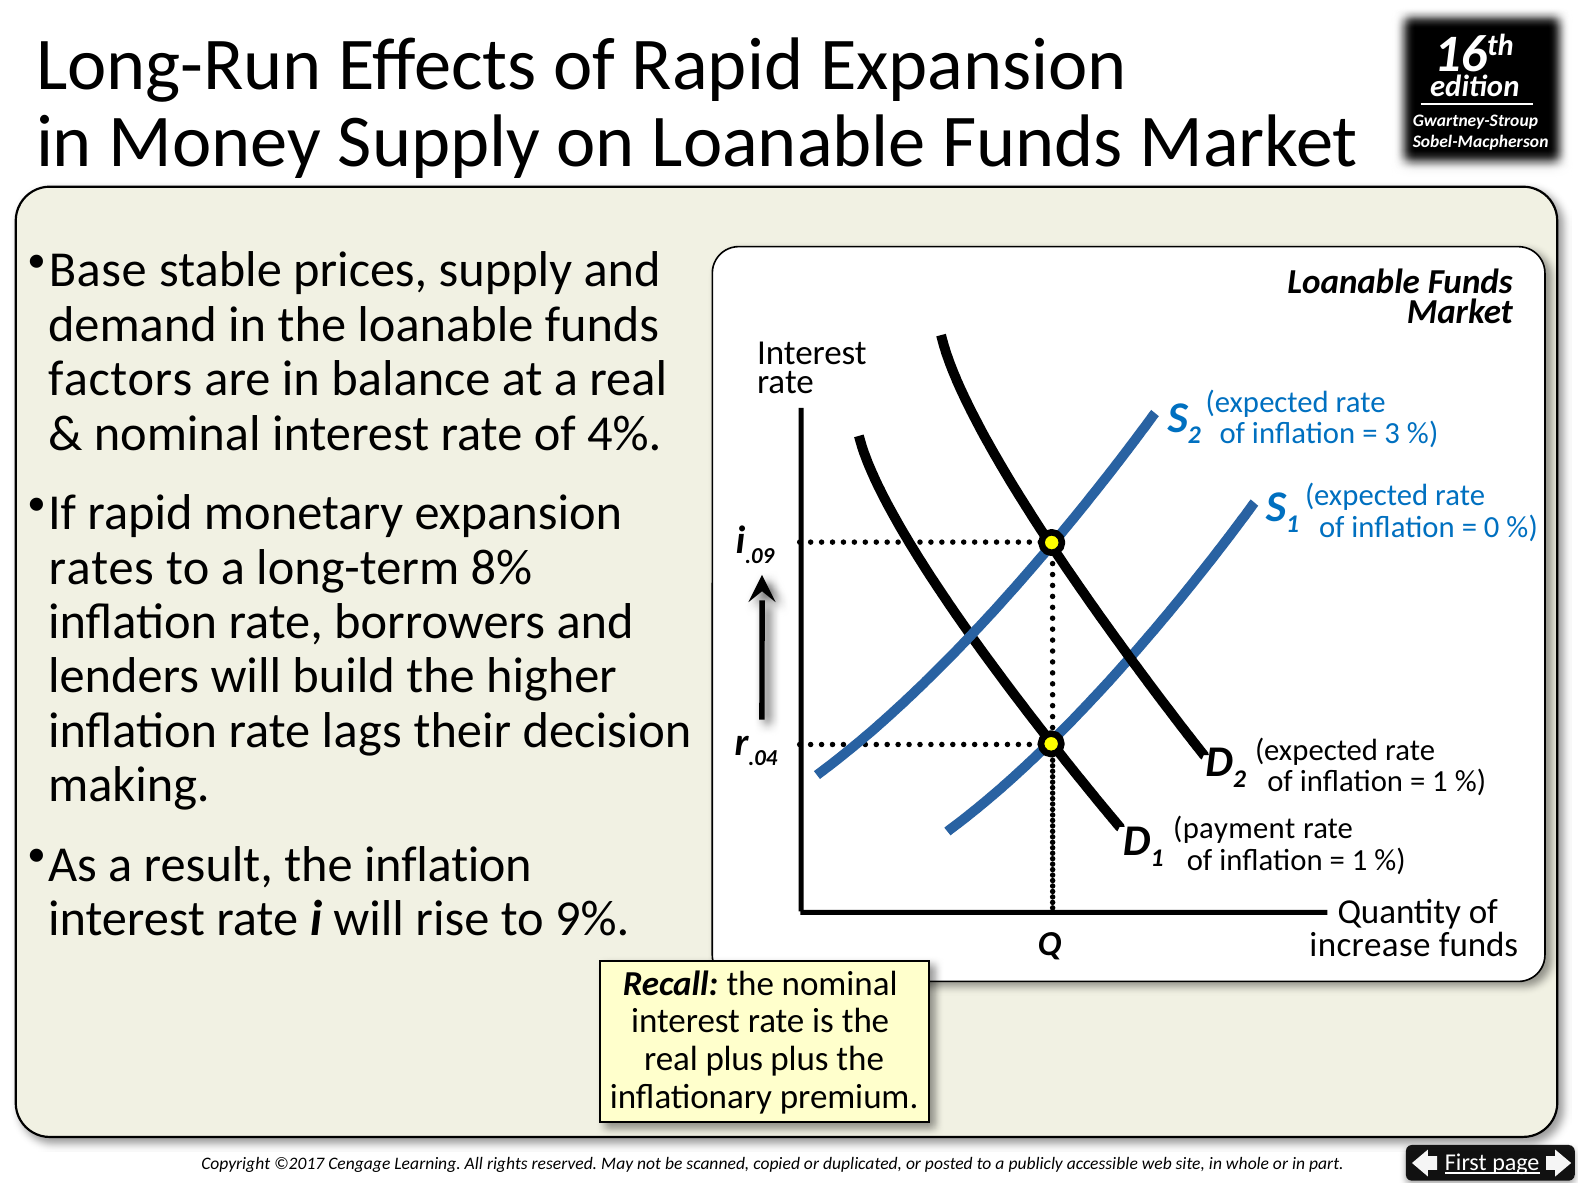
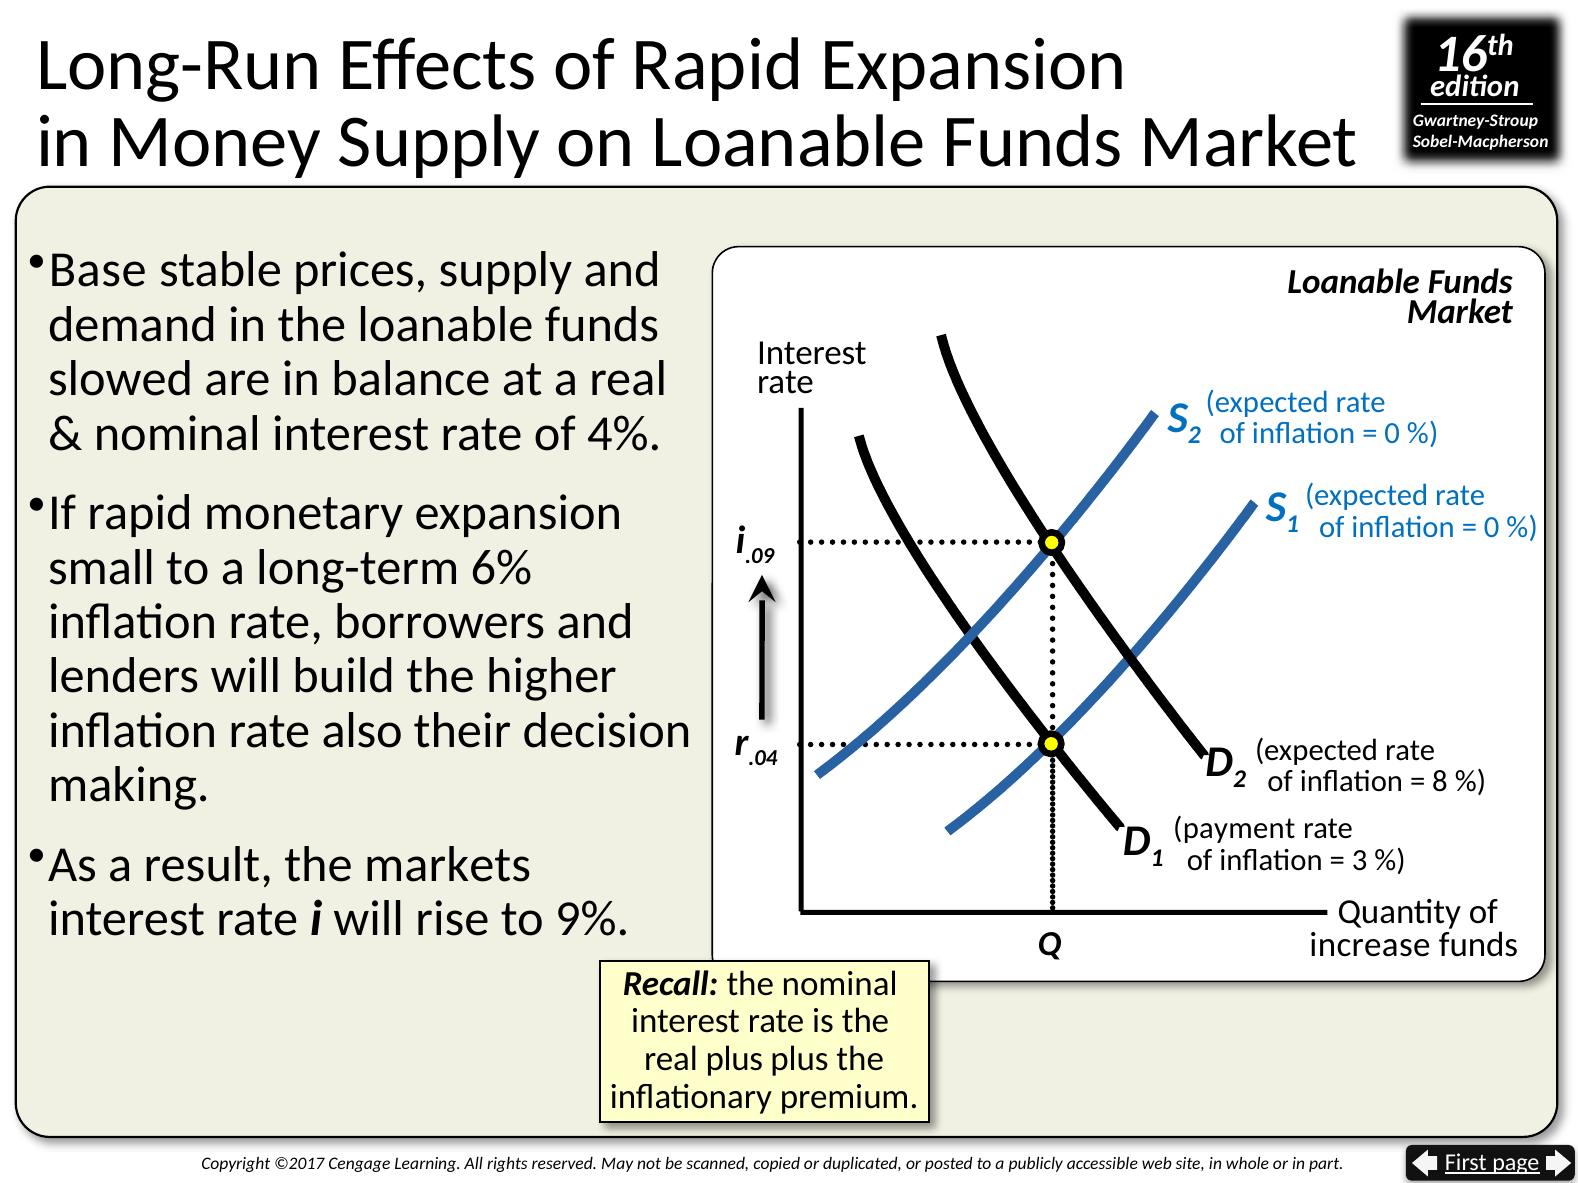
factors: factors -> slowed
3 at (1392, 434): 3 -> 0
rates: rates -> small
8%: 8% -> 6%
lags: lags -> also
1 at (1440, 782): 1 -> 8
the inflation: inflation -> markets
1 at (1360, 860): 1 -> 3
